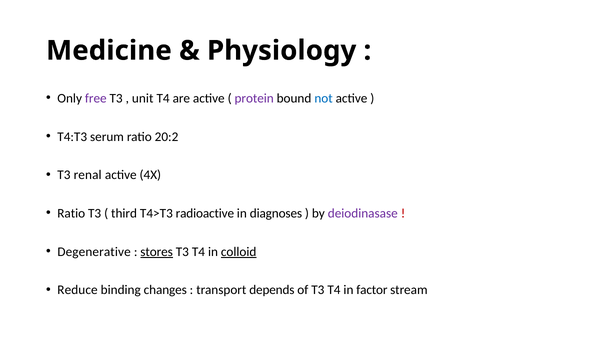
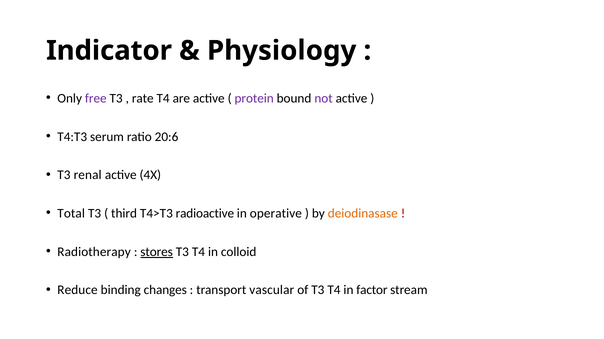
Medicine: Medicine -> Indicator
unit: unit -> rate
not colour: blue -> purple
20:2: 20:2 -> 20:6
Ratio at (71, 214): Ratio -> Total
diagnoses: diagnoses -> operative
deiodinasase colour: purple -> orange
Degenerative: Degenerative -> Radiotherapy
colloid underline: present -> none
depends: depends -> vascular
